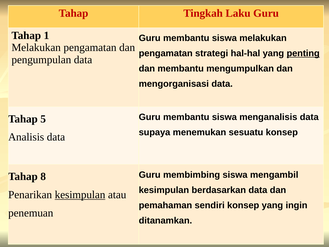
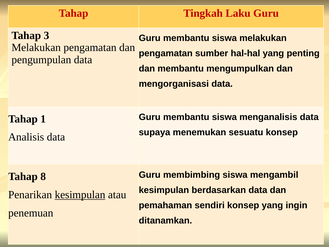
1: 1 -> 3
strategi: strategi -> sumber
penting underline: present -> none
5: 5 -> 1
